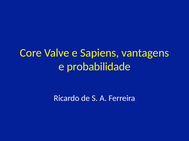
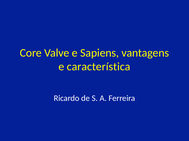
probabilidade: probabilidade -> característica
